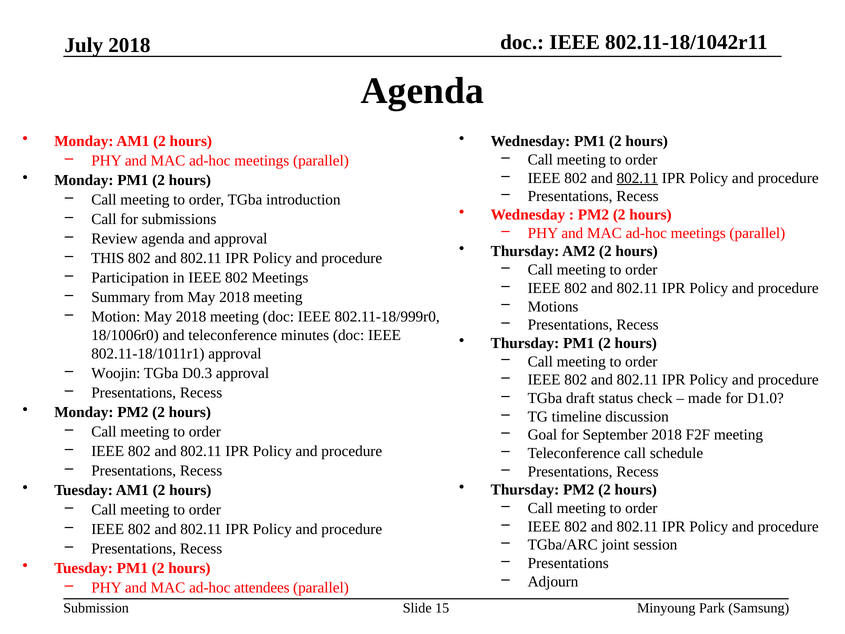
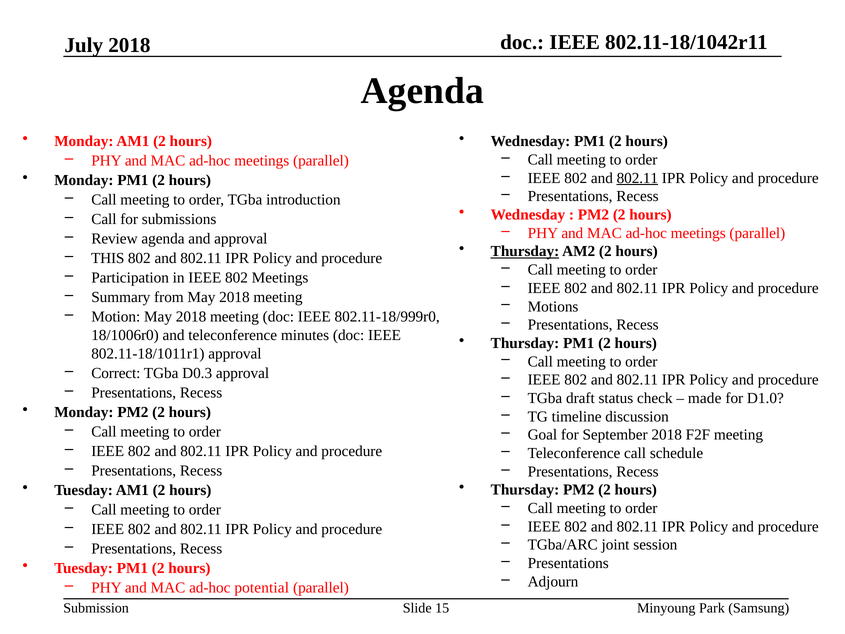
Thursday at (525, 251) underline: none -> present
Woojin: Woojin -> Correct
attendees: attendees -> potential
